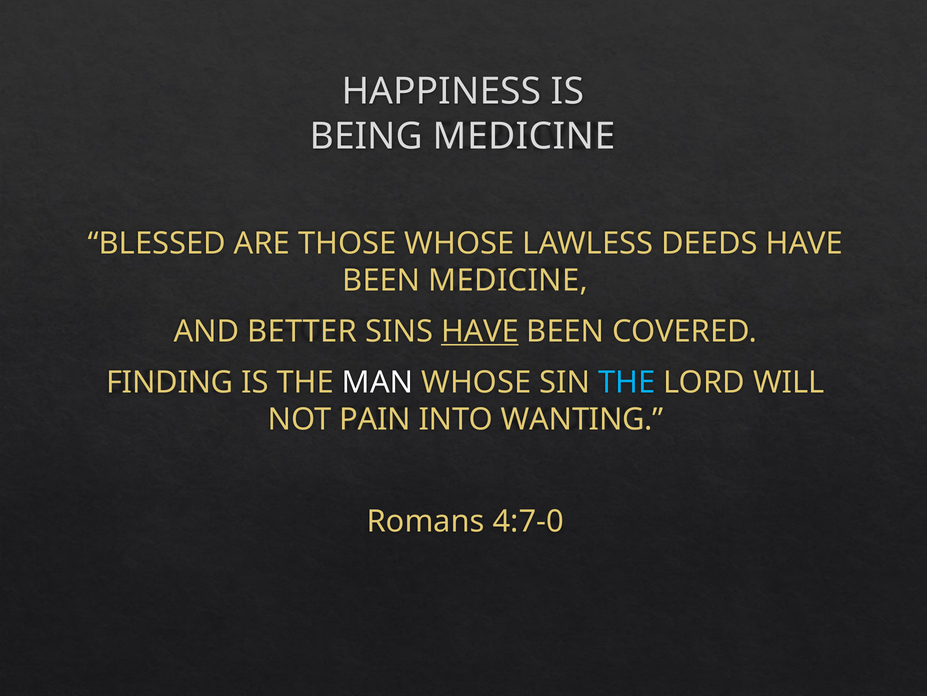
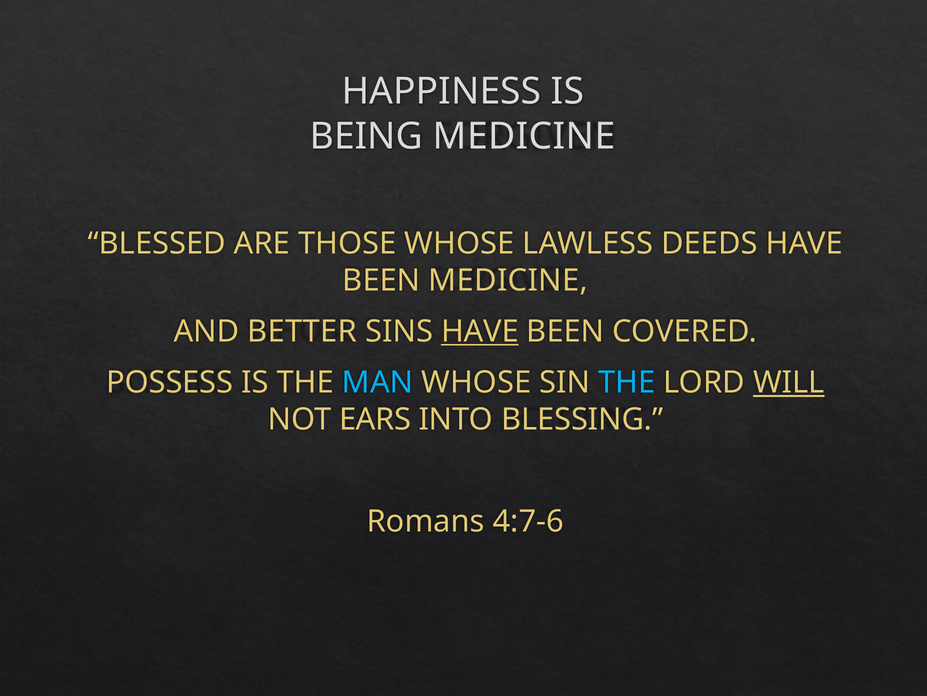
FINDING: FINDING -> POSSESS
MAN colour: white -> light blue
WILL underline: none -> present
PAIN: PAIN -> EARS
WANTING: WANTING -> BLESSING
4:7-0: 4:7-0 -> 4:7-6
